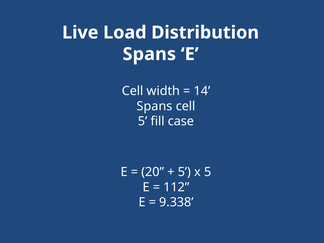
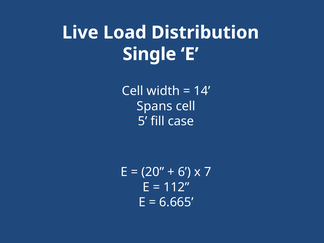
Spans at (149, 54): Spans -> Single
5 at (184, 172): 5 -> 6
x 5: 5 -> 7
9.338: 9.338 -> 6.665
